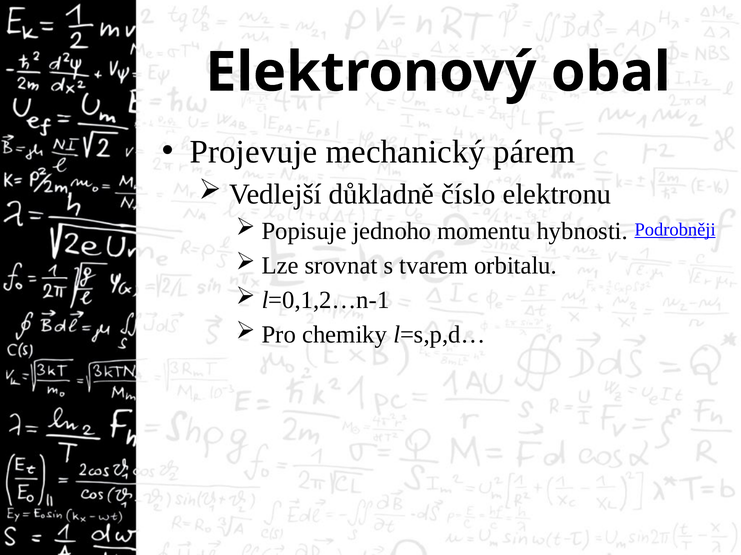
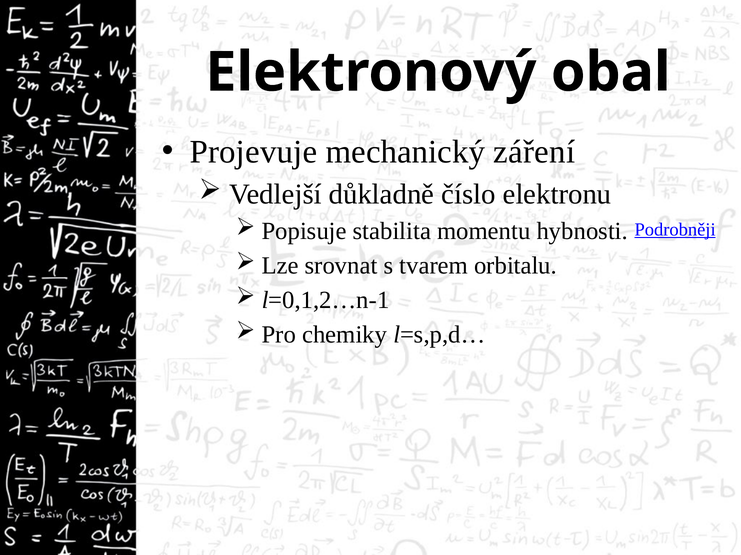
párem: párem -> záření
jednoho: jednoho -> stabilita
